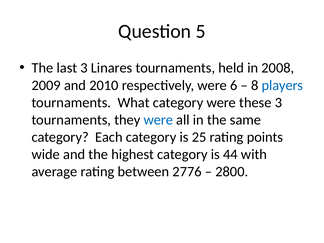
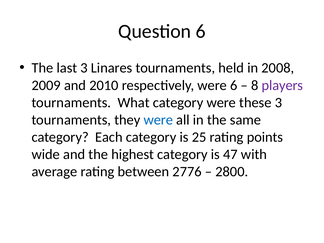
Question 5: 5 -> 6
players colour: blue -> purple
44: 44 -> 47
